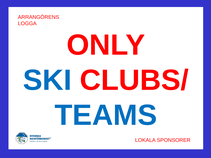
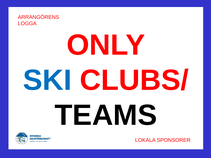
TEAMS colour: blue -> black
